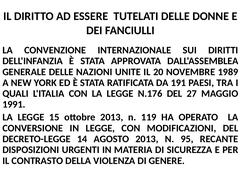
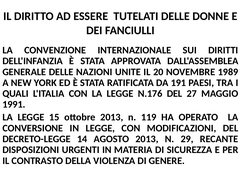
95: 95 -> 29
